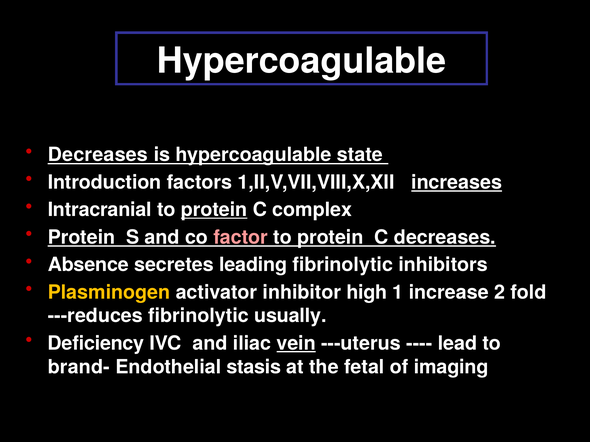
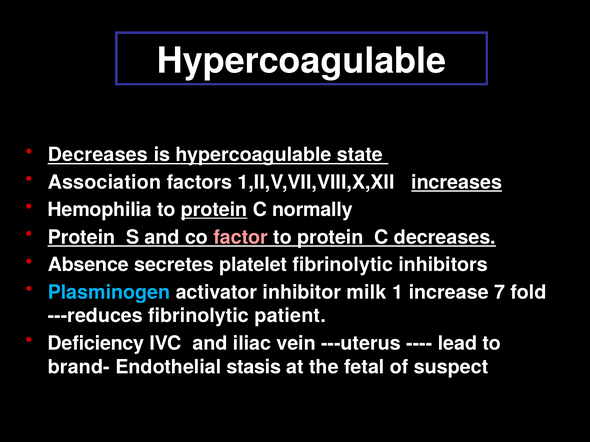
Introduction: Introduction -> Association
Intracranial: Intracranial -> Hemophilia
complex: complex -> normally
leading: leading -> platelet
Plasminogen colour: yellow -> light blue
high: high -> milk
2: 2 -> 7
usually: usually -> patient
vein underline: present -> none
imaging: imaging -> suspect
